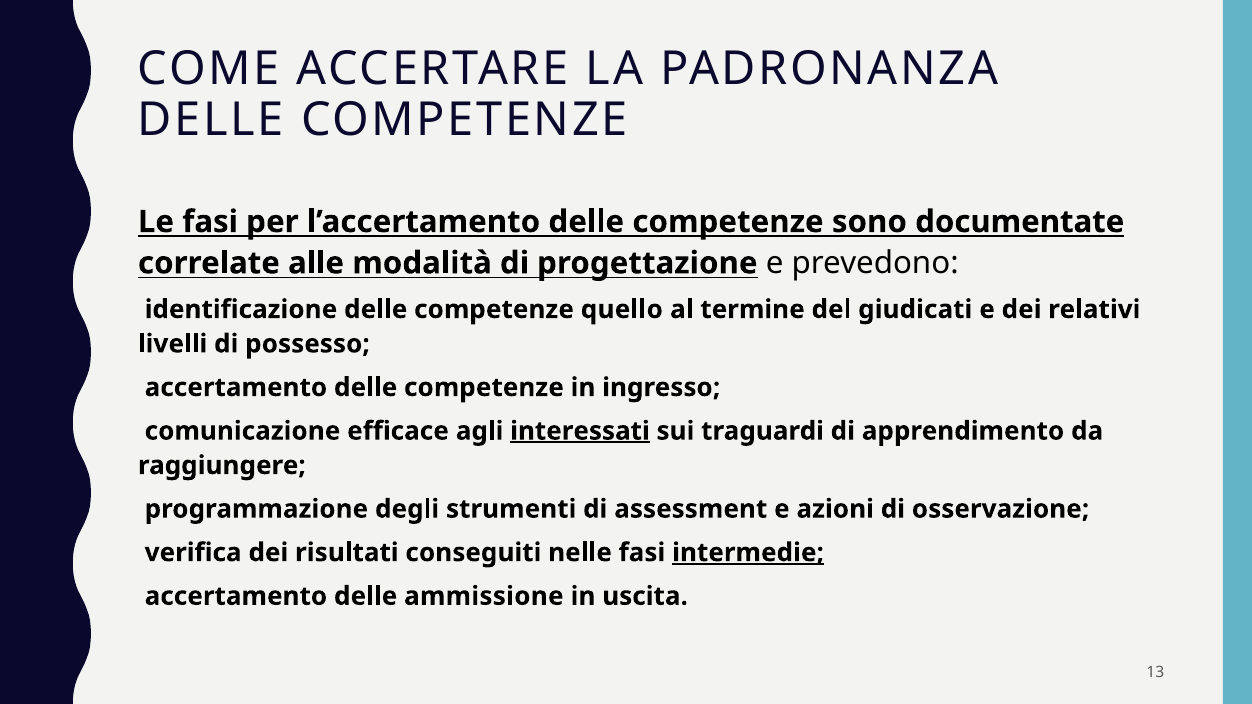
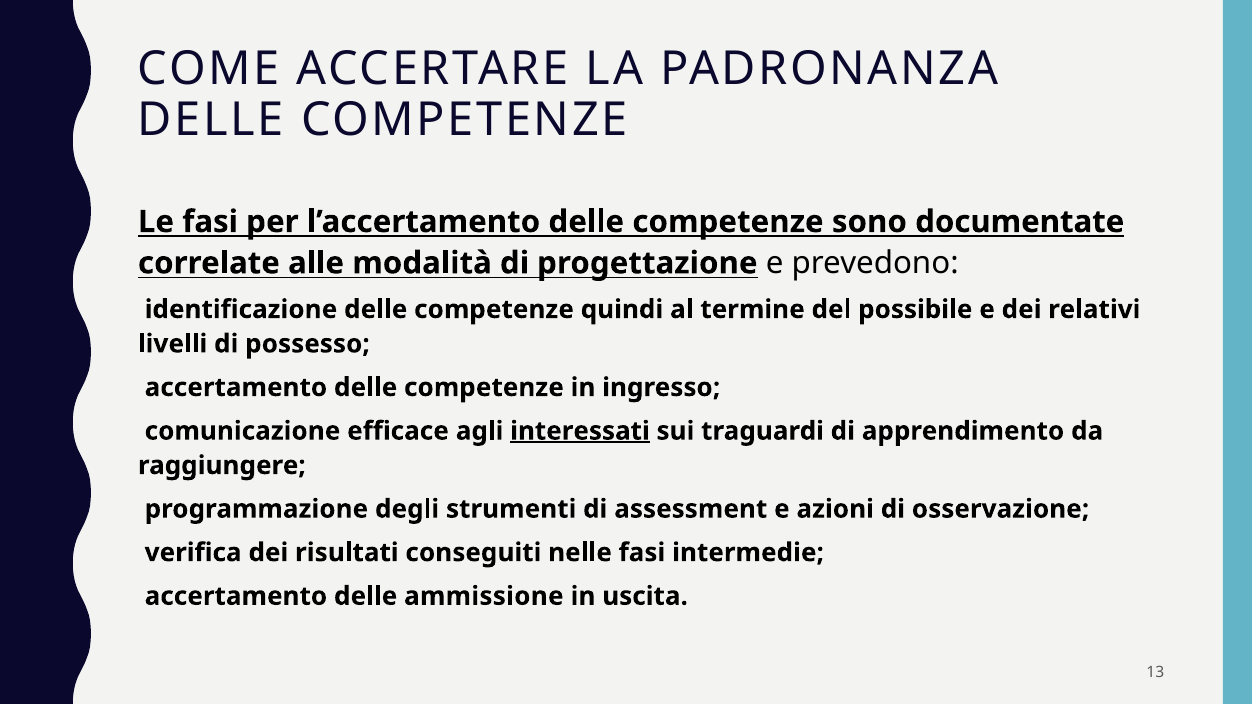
quello: quello -> quindi
giudicati: giudicati -> possibile
intermedie underline: present -> none
